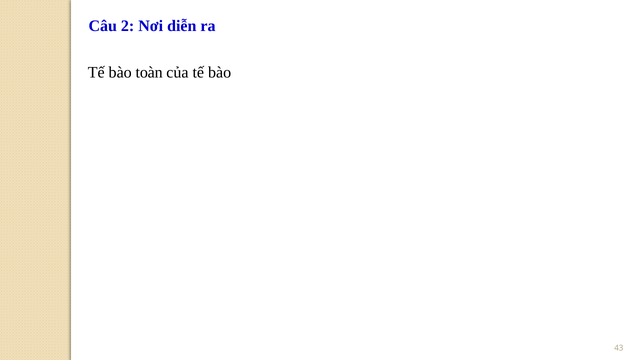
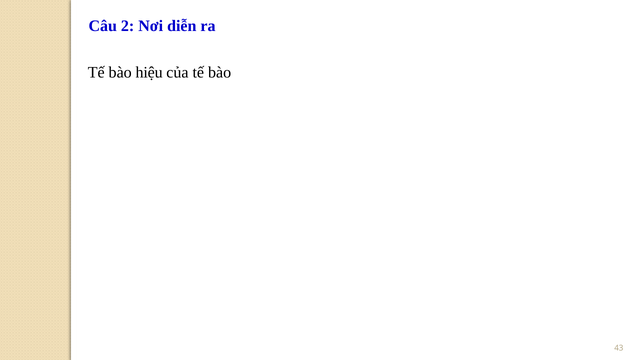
toàn: toàn -> hiệu
